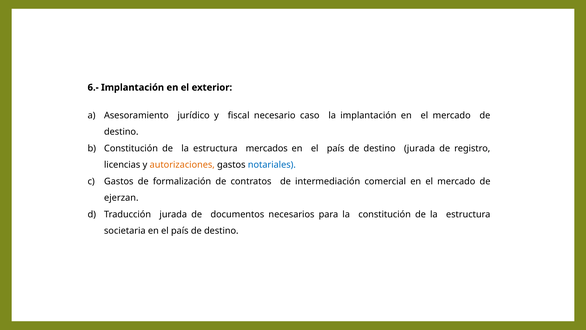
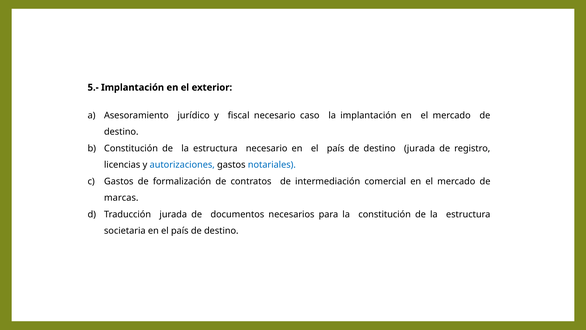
6.-: 6.- -> 5.-
estructura mercados: mercados -> necesario
autorizaciones colour: orange -> blue
ejerzan: ejerzan -> marcas
